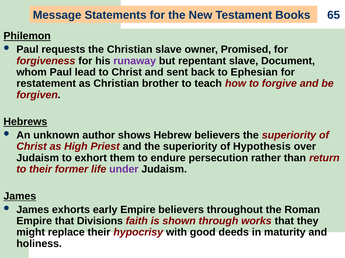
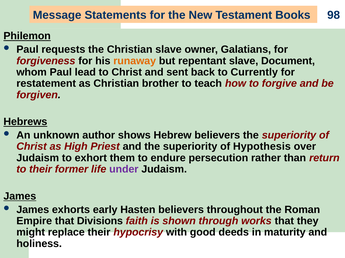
65: 65 -> 98
Promised: Promised -> Galatians
runaway colour: purple -> orange
Ephesian: Ephesian -> Currently
early Empire: Empire -> Hasten
